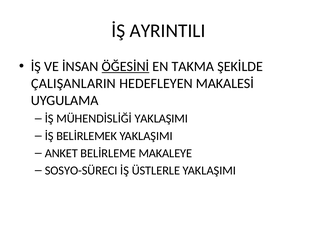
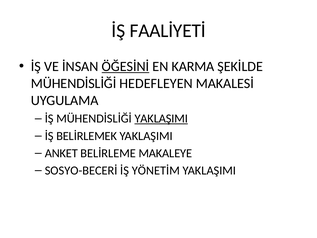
AYRINTILI: AYRINTILI -> FAALİYETİ
TAKMA: TAKMA -> KARMA
ÇALIŞANLARIN at (73, 83): ÇALIŞANLARIN -> MÜHENDİSLİĞİ
YAKLAŞIMI at (161, 119) underline: none -> present
SOSYO-SÜRECI: SOSYO-SÜRECI -> SOSYO-BECERİ
ÜSTLERLE: ÜSTLERLE -> YÖNETİM
